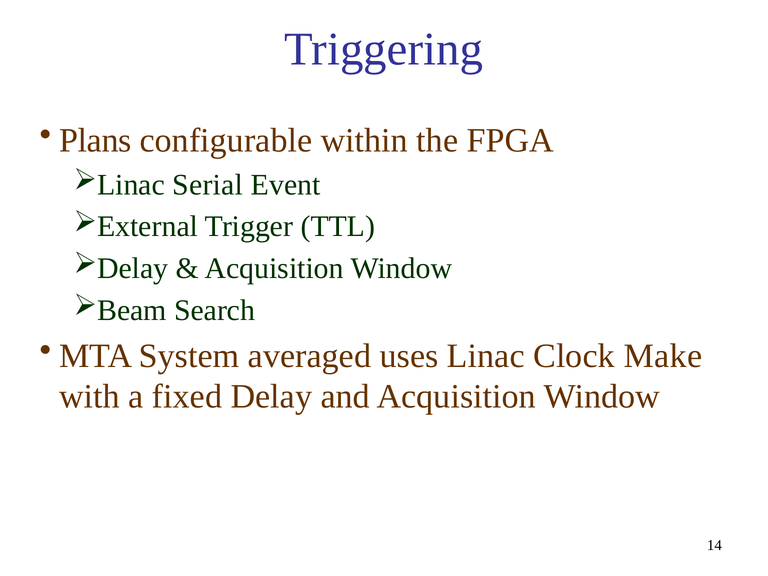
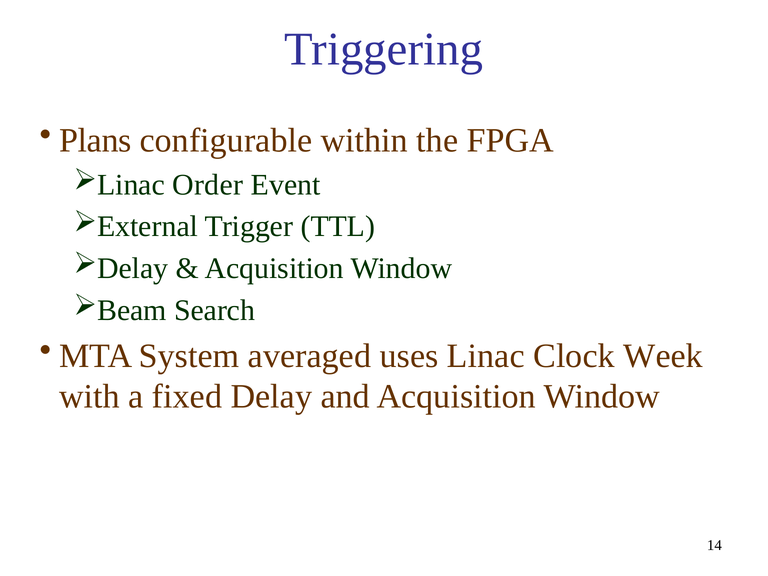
Serial: Serial -> Order
Make: Make -> Week
